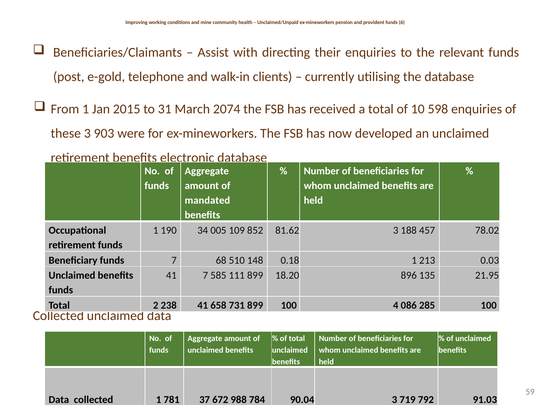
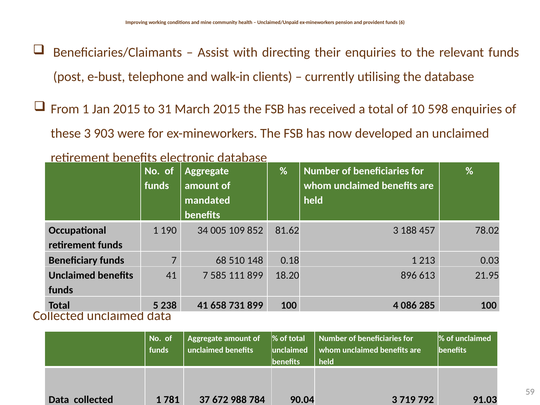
e-gold: e-gold -> e-bust
March 2074: 2074 -> 2015
135: 135 -> 613
2: 2 -> 5
